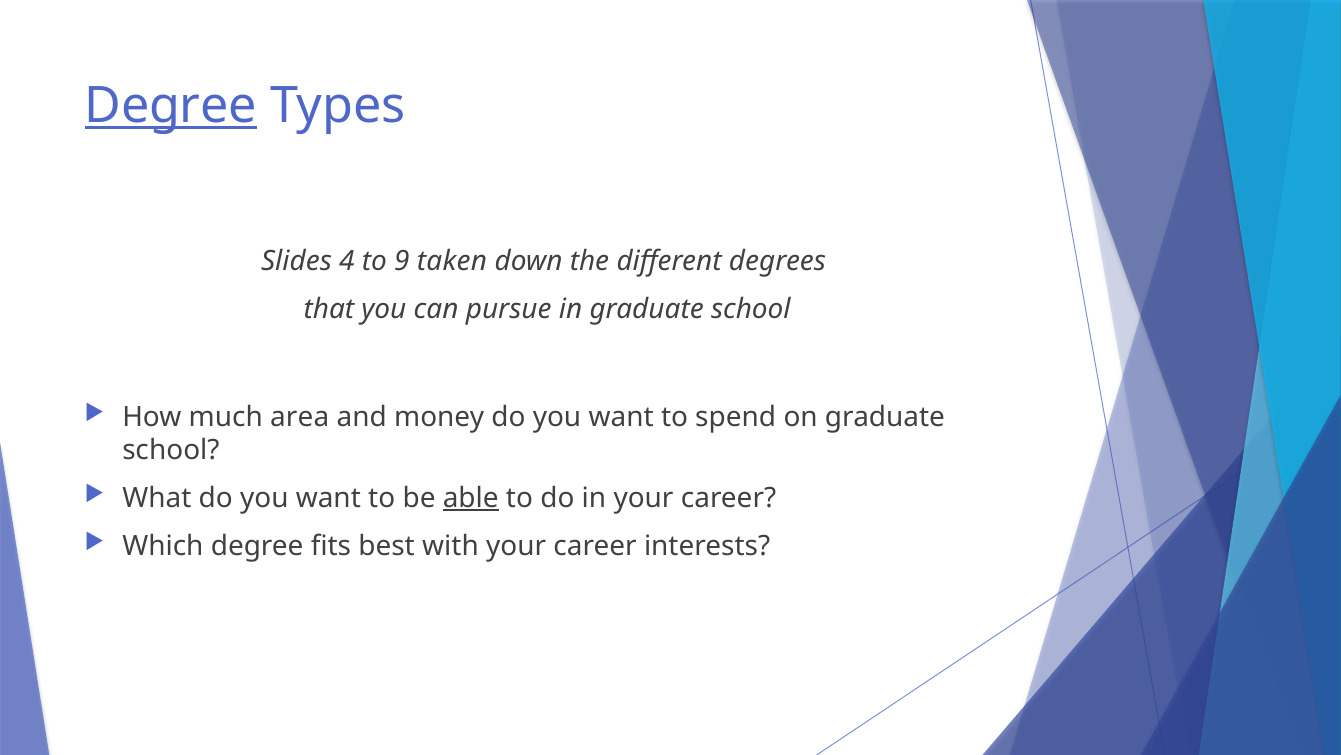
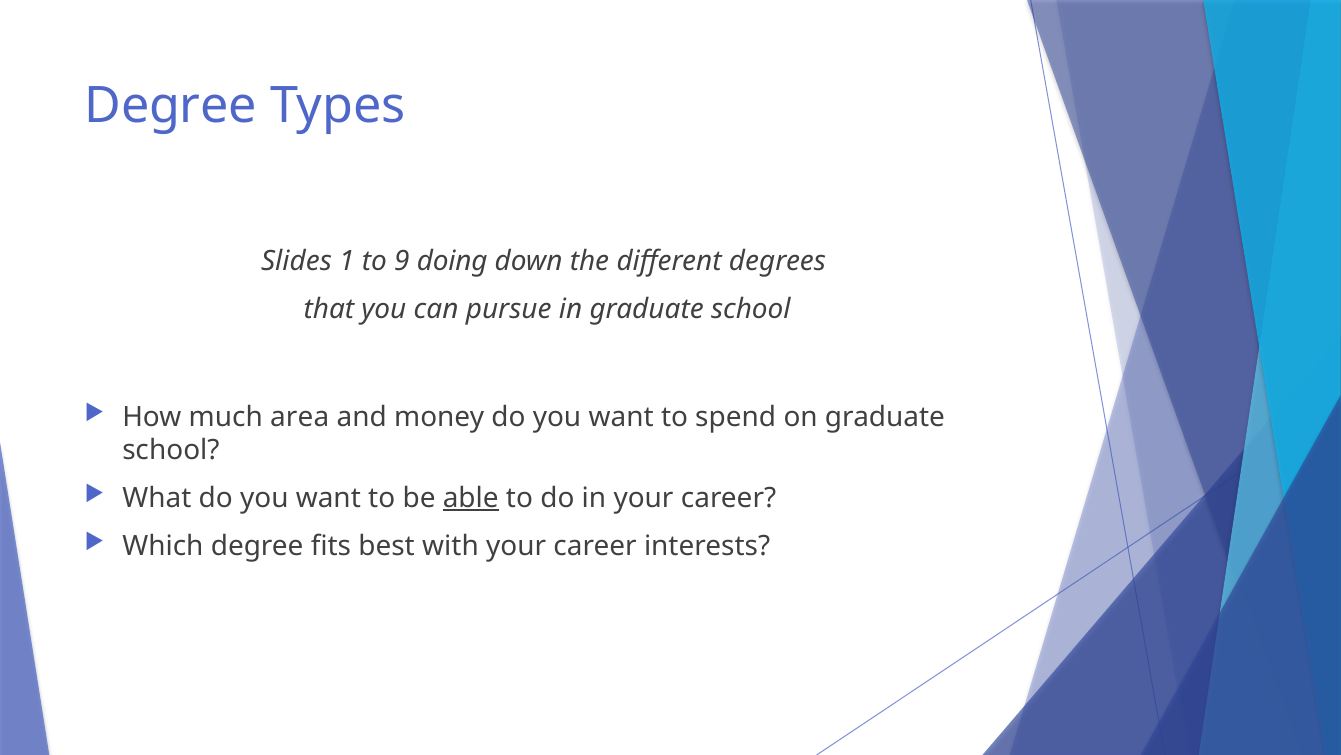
Degree at (171, 106) underline: present -> none
4: 4 -> 1
taken: taken -> doing
